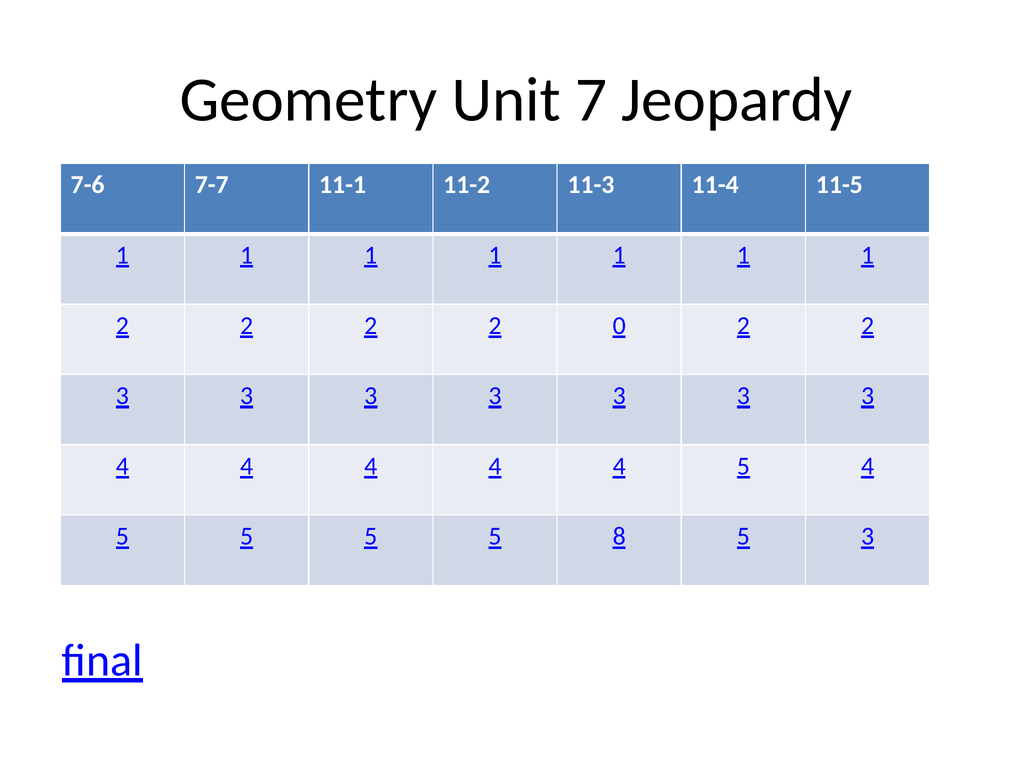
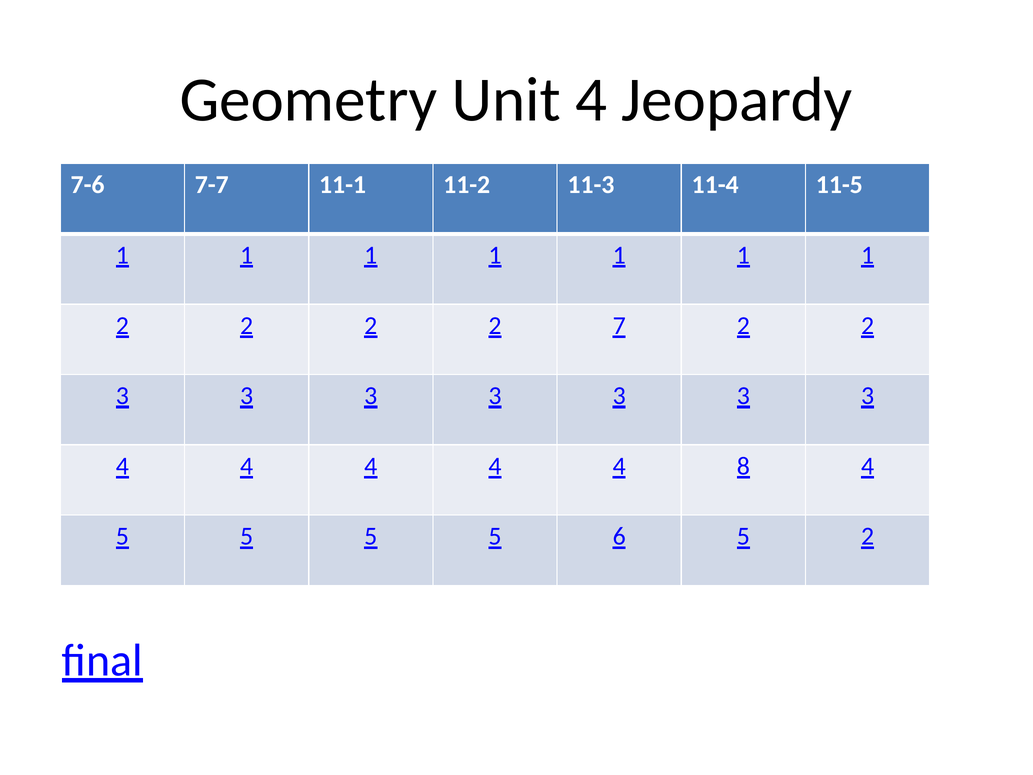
Unit 7: 7 -> 4
0: 0 -> 7
4 4 5: 5 -> 8
8: 8 -> 6
5 3: 3 -> 2
